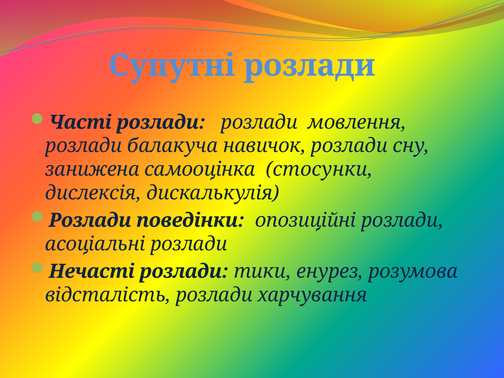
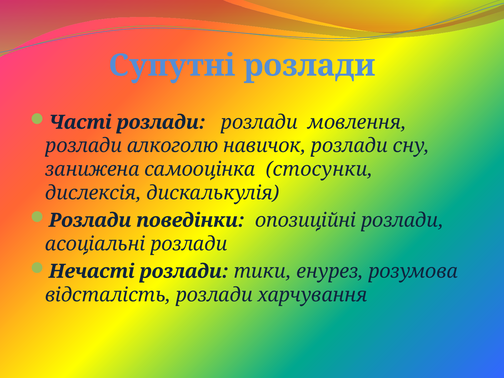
балакуча: балакуча -> алкоголю
